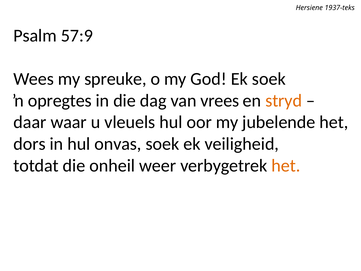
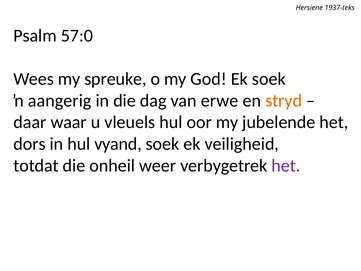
57:9: 57:9 -> 57:0
opregtes: opregtes -> aangerig
vrees: vrees -> erwe
onvas: onvas -> vyand
het at (286, 165) colour: orange -> purple
